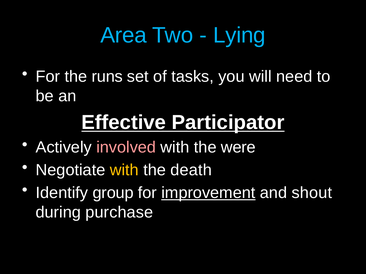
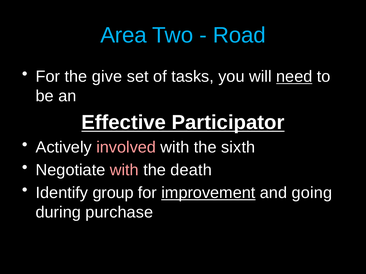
Lying: Lying -> Road
runs: runs -> give
need underline: none -> present
were: were -> sixth
with at (124, 170) colour: yellow -> pink
shout: shout -> going
